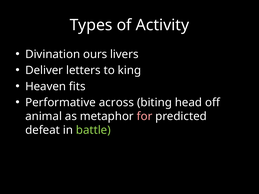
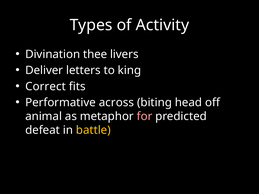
ours: ours -> thee
Heaven: Heaven -> Correct
battle colour: light green -> yellow
